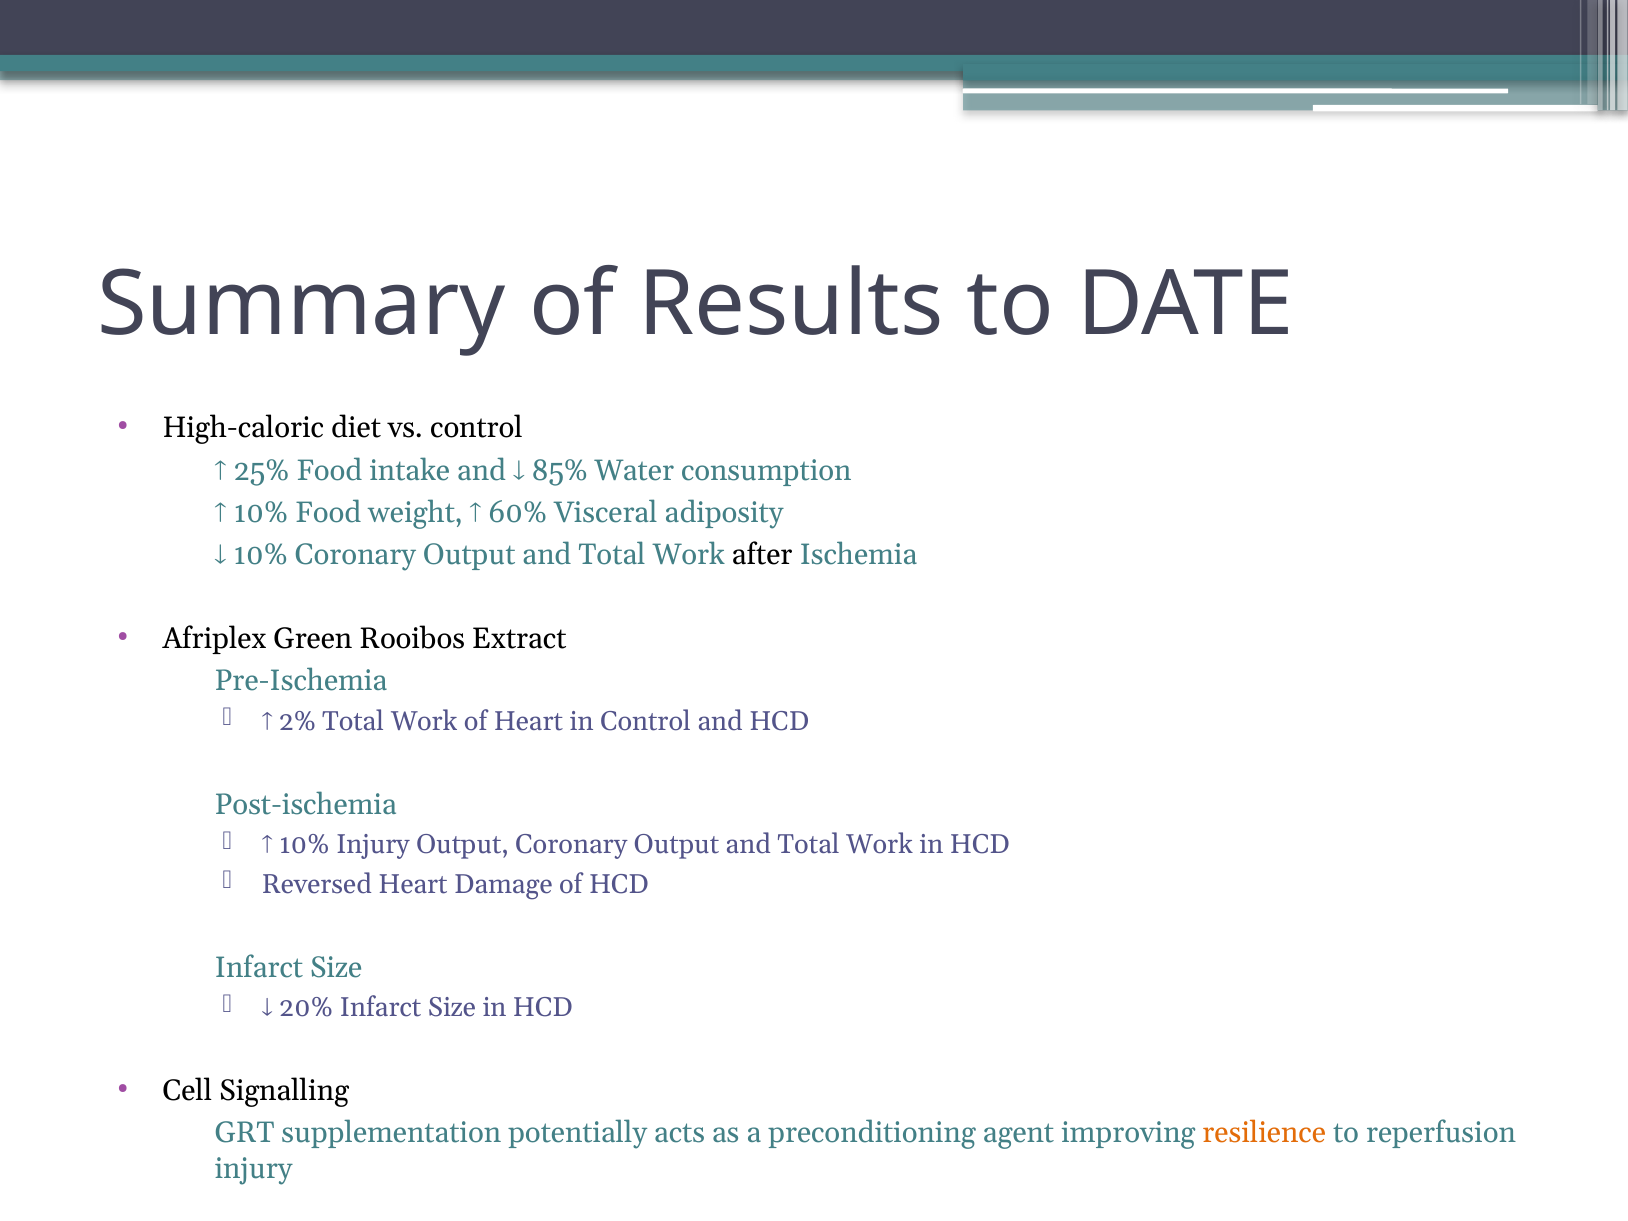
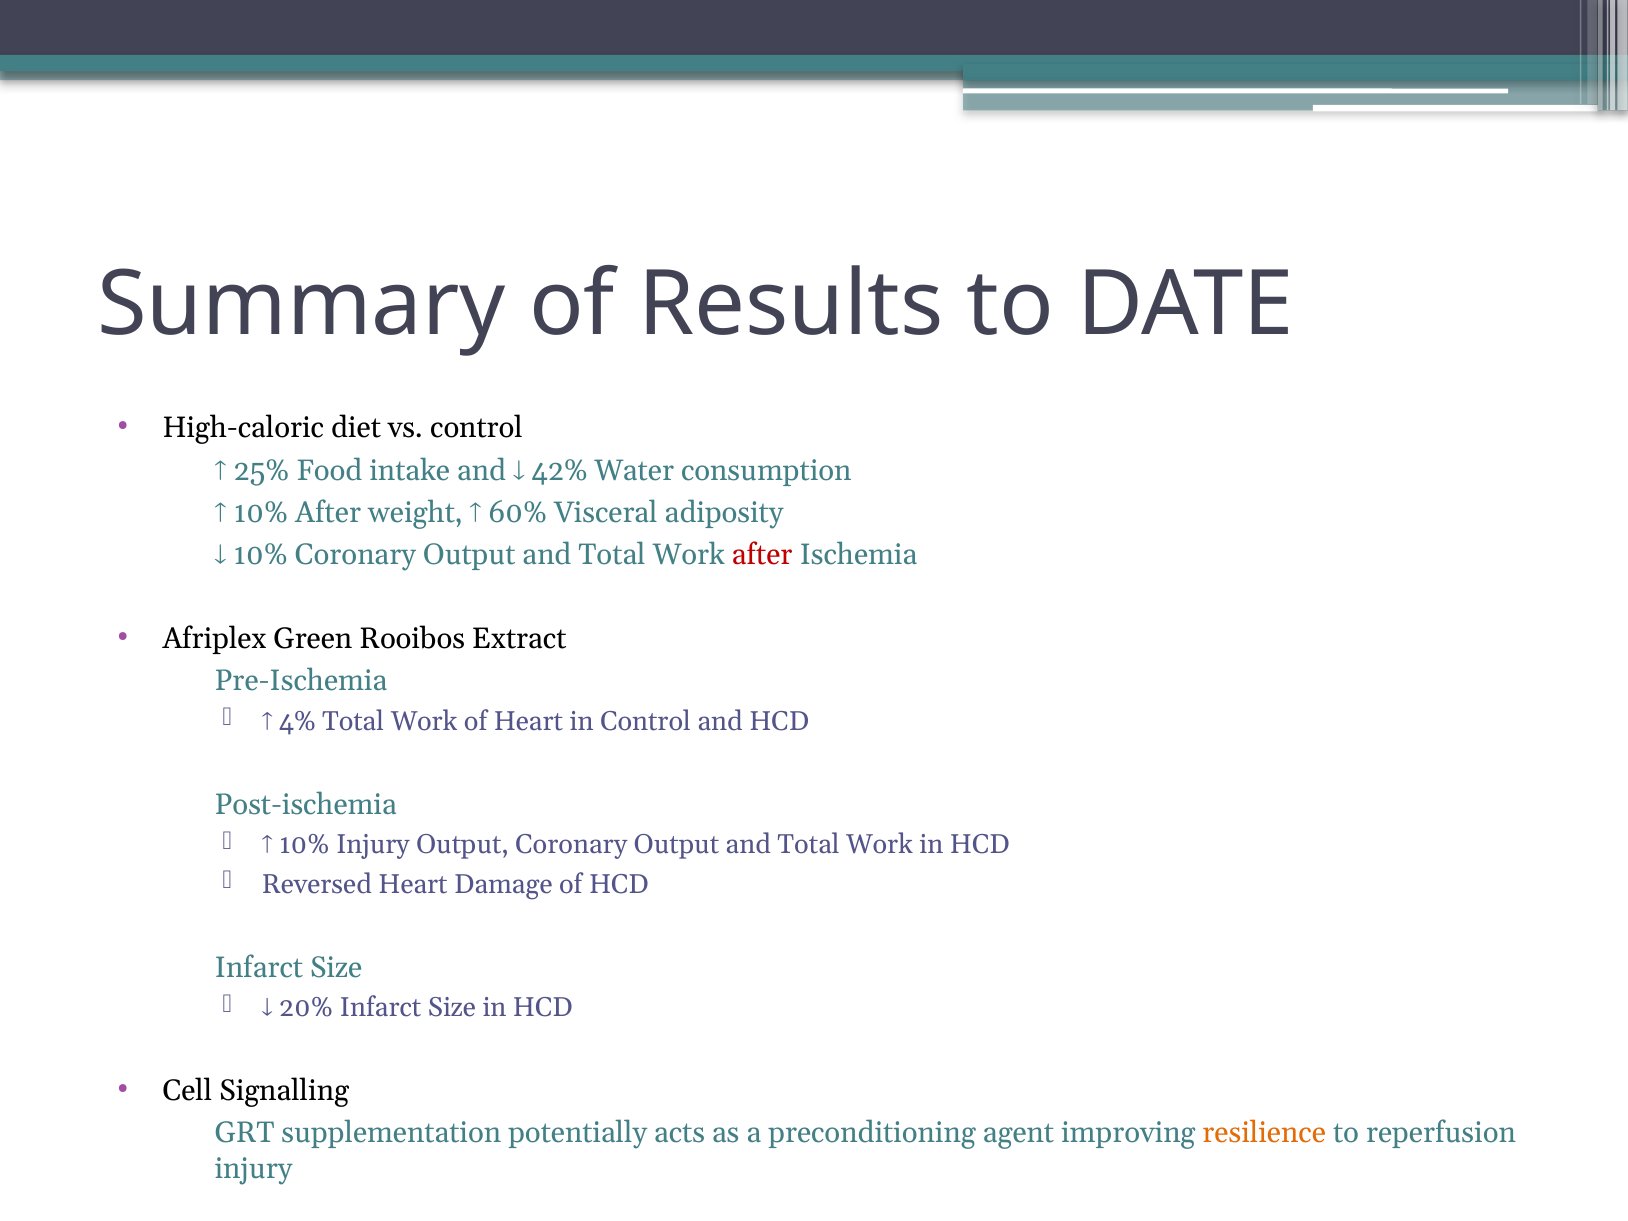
85%: 85% -> 42%
10% Food: Food -> After
after at (762, 555) colour: black -> red
2%: 2% -> 4%
